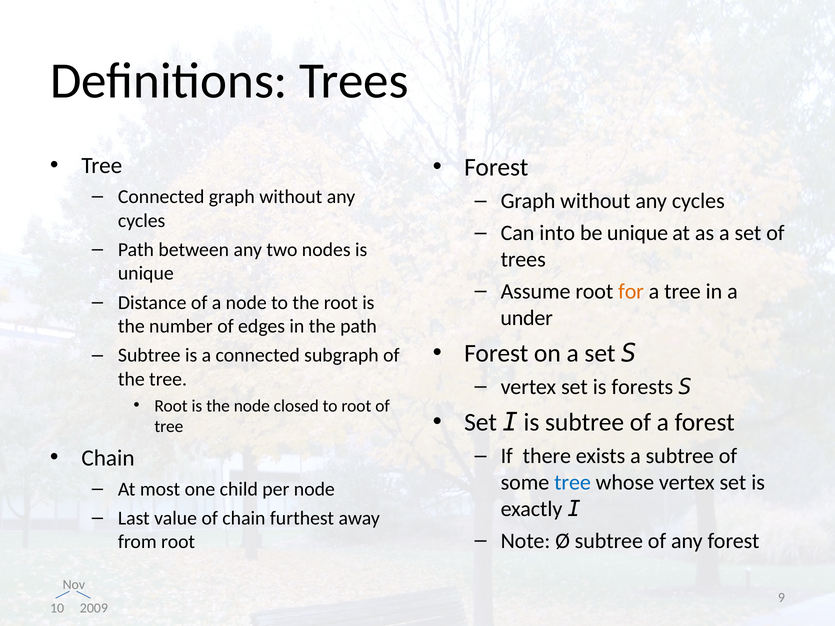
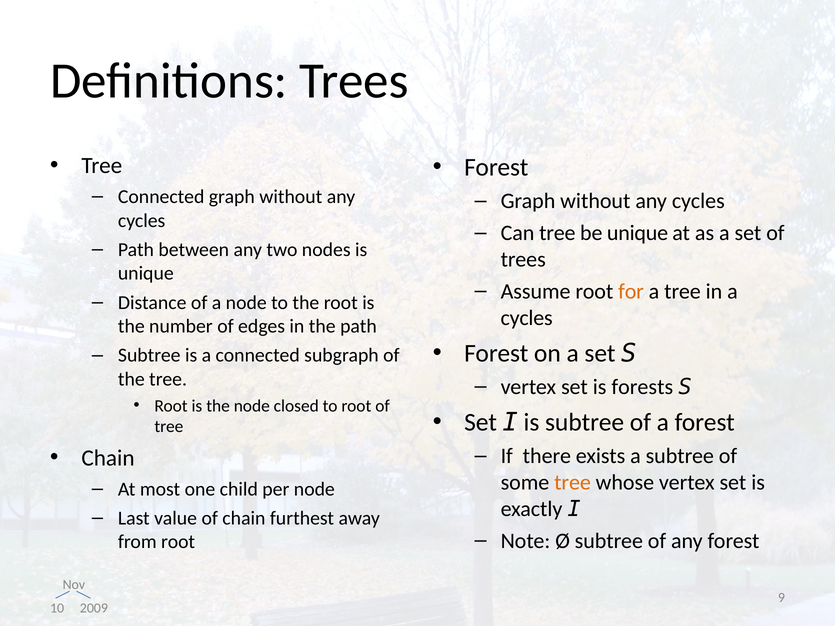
Can into: into -> tree
under at (527, 318): under -> cycles
tree at (573, 483) colour: blue -> orange
